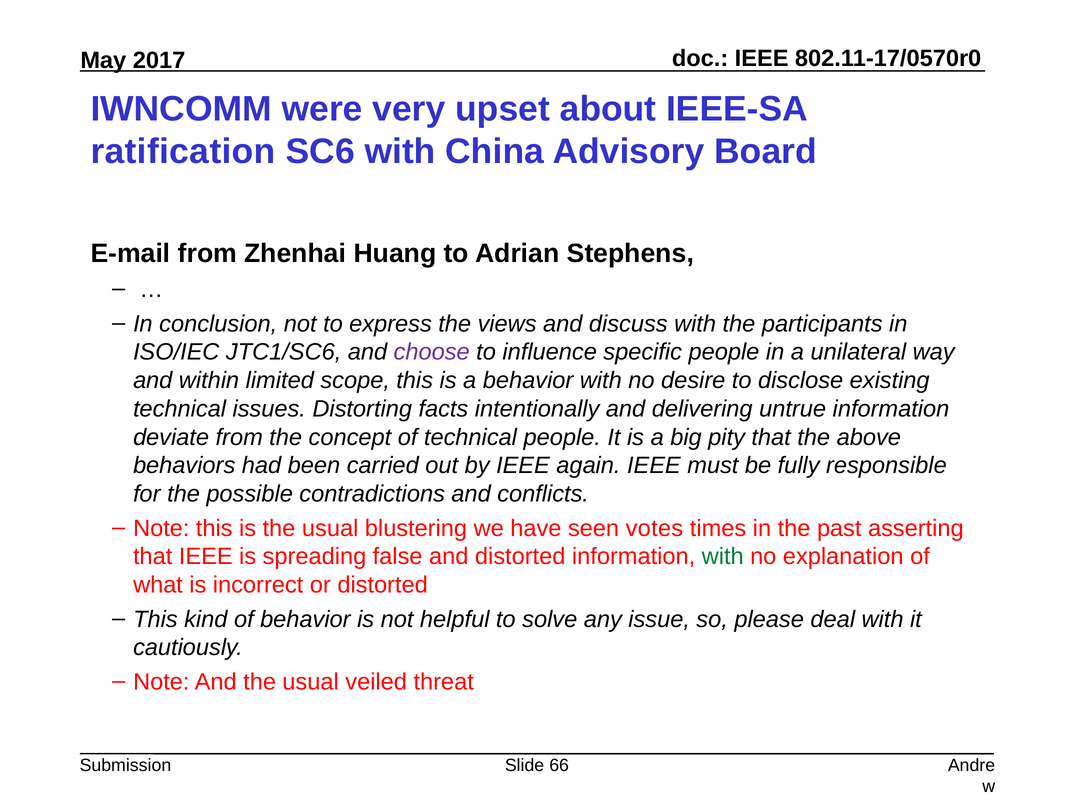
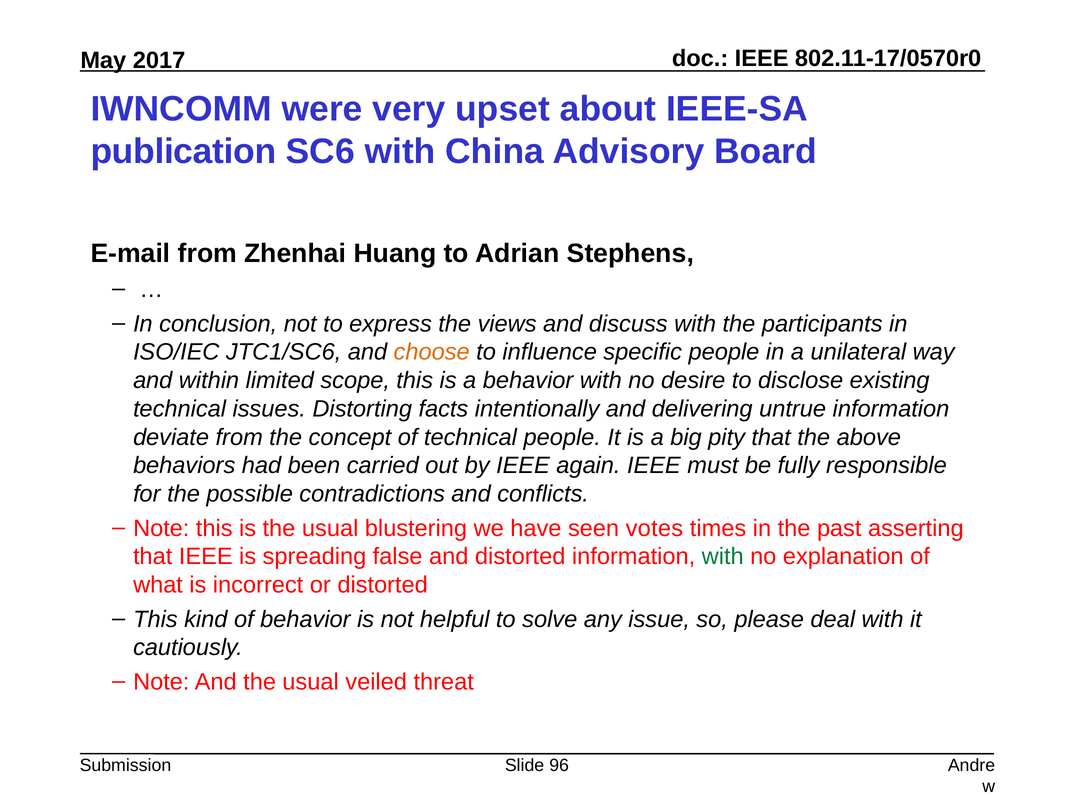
ratification: ratification -> publication
choose colour: purple -> orange
66: 66 -> 96
